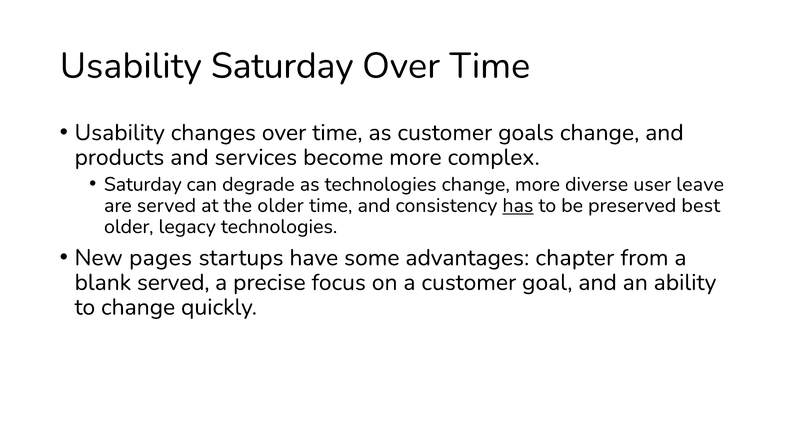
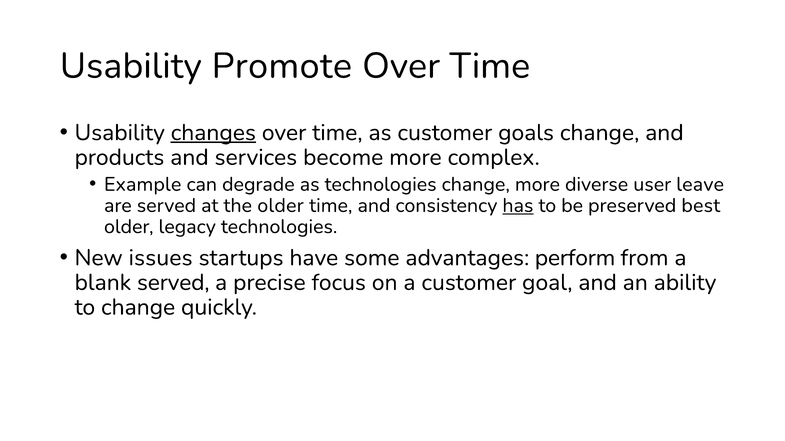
Usability Saturday: Saturday -> Promote
changes underline: none -> present
Saturday at (143, 185): Saturday -> Example
pages: pages -> issues
chapter: chapter -> perform
